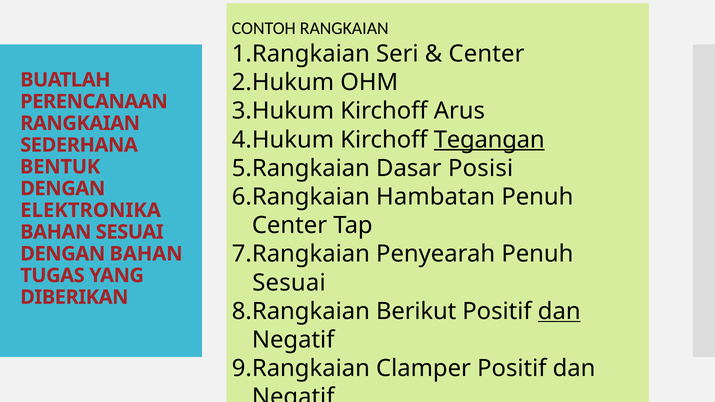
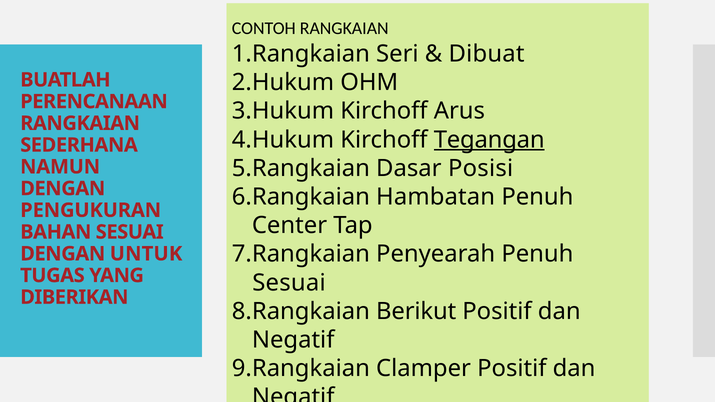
Center at (487, 54): Center -> Dibuat
BENTUK: BENTUK -> NAMUN
ELEKTRONIKA: ELEKTRONIKA -> PENGUKURAN
DENGAN BAHAN: BAHAN -> UNTUK
dan at (559, 311) underline: present -> none
